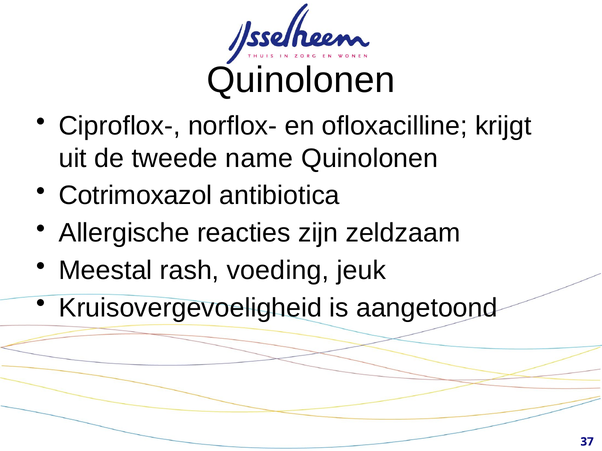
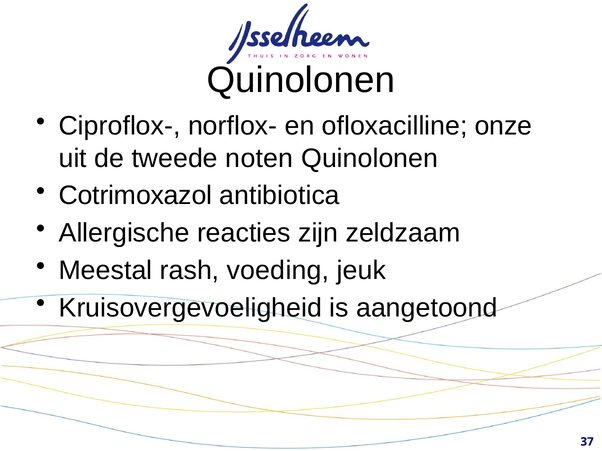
krijgt: krijgt -> onze
name: name -> noten
